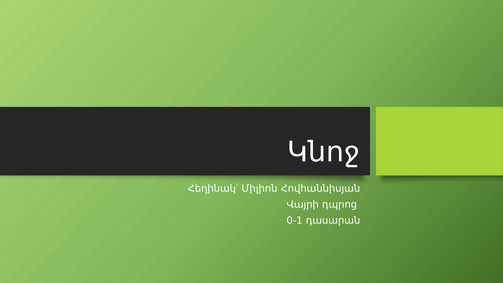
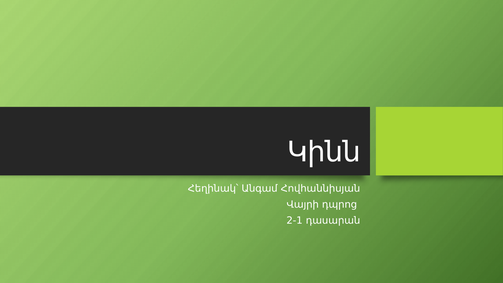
Կնոջ: Կնոջ -> Կինն
Միլիոն: Միլիոն -> Անգամ
0-1: 0-1 -> 2-1
